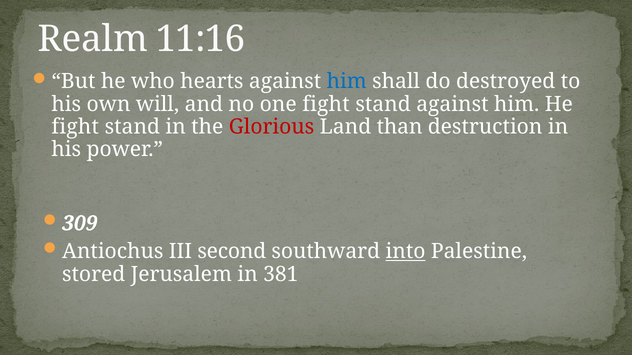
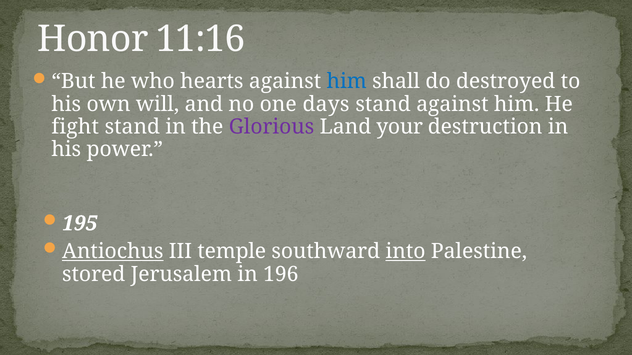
Realm: Realm -> Honor
one fight: fight -> days
Glorious colour: red -> purple
than: than -> your
309: 309 -> 195
Antiochus underline: none -> present
second: second -> temple
381: 381 -> 196
